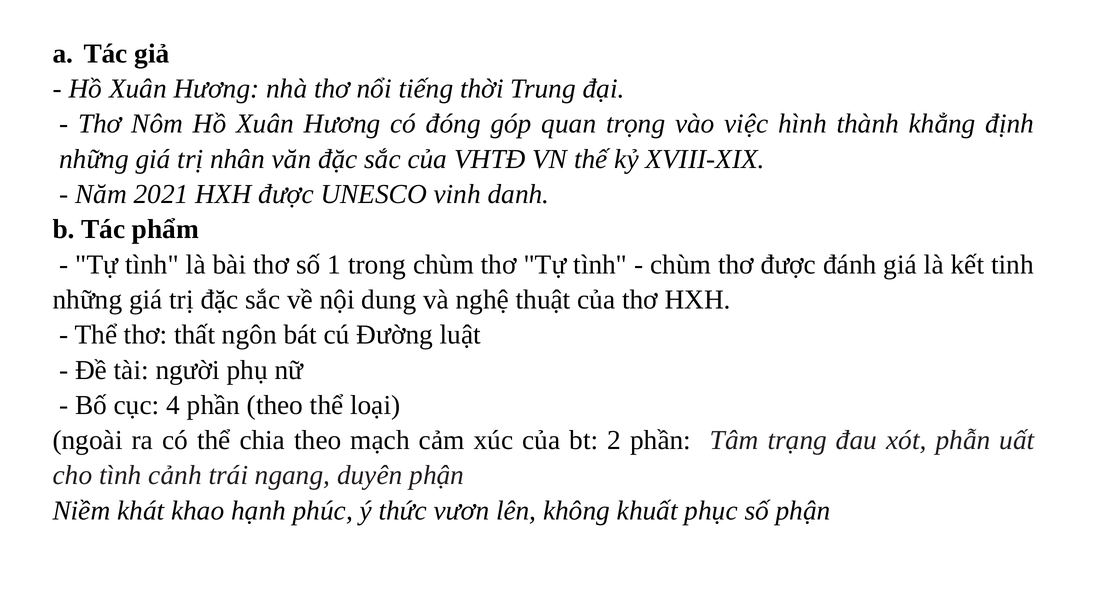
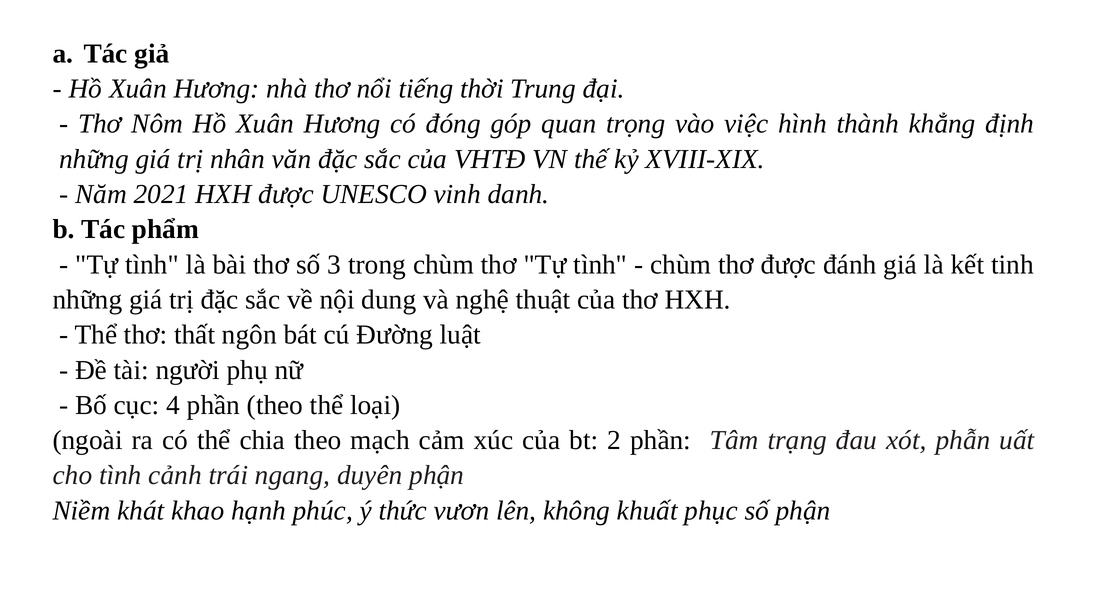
1: 1 -> 3
